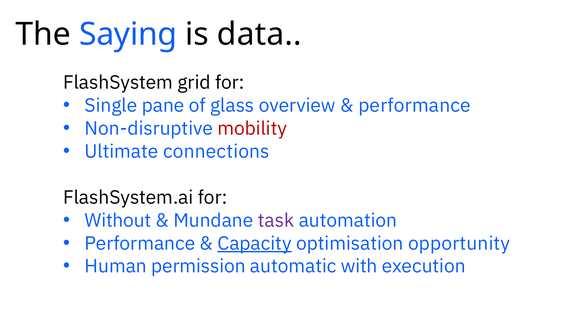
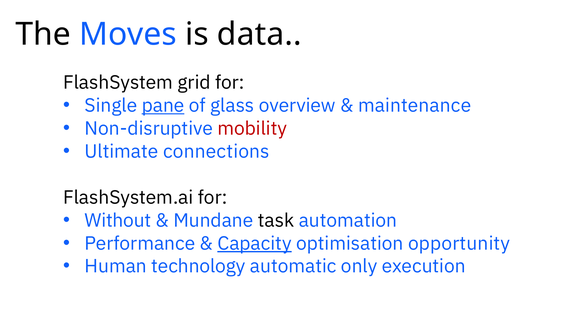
Saying: Saying -> Moves
pane underline: none -> present
performance at (415, 105): performance -> maintenance
task colour: purple -> black
permission: permission -> technology
with: with -> only
